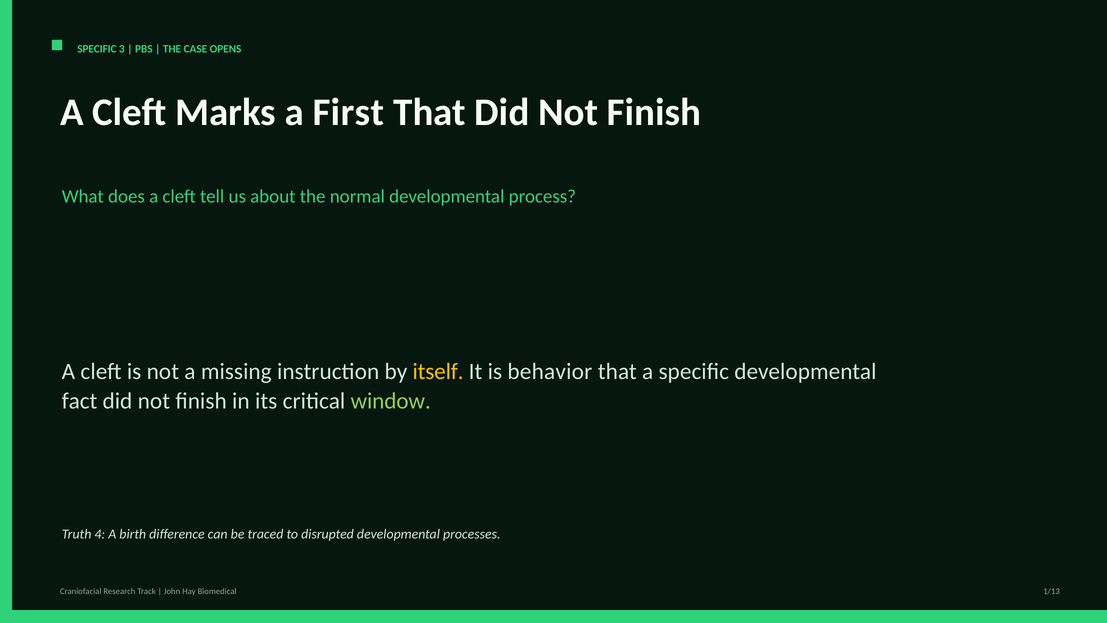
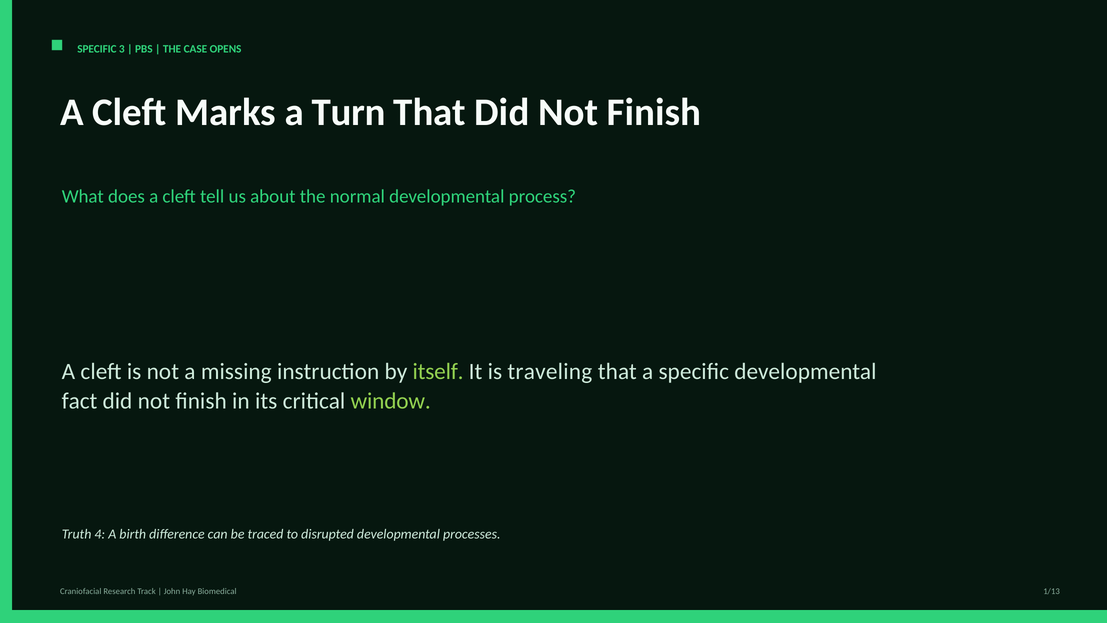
First: First -> Turn
itself colour: yellow -> light green
behavior: behavior -> traveling
